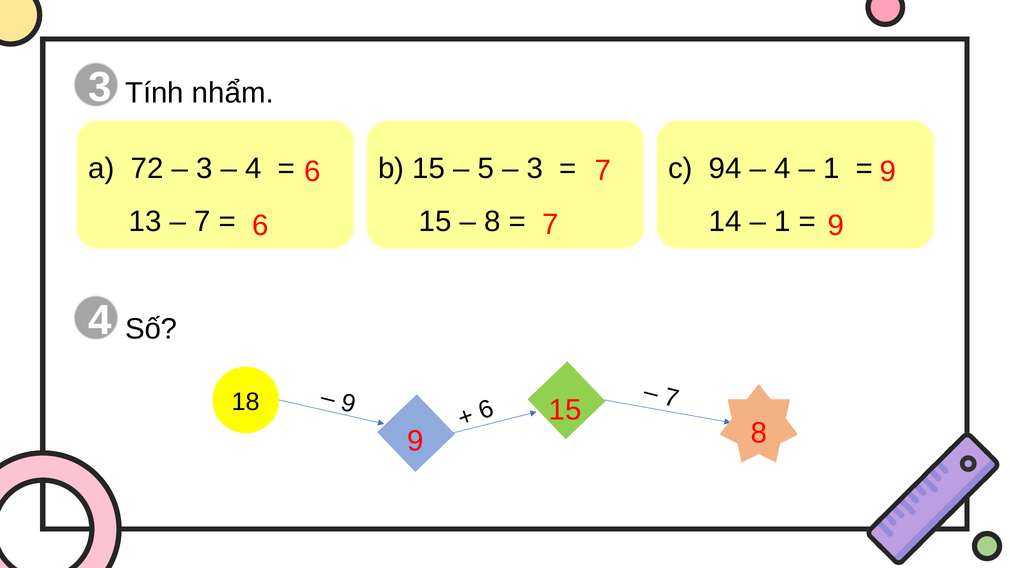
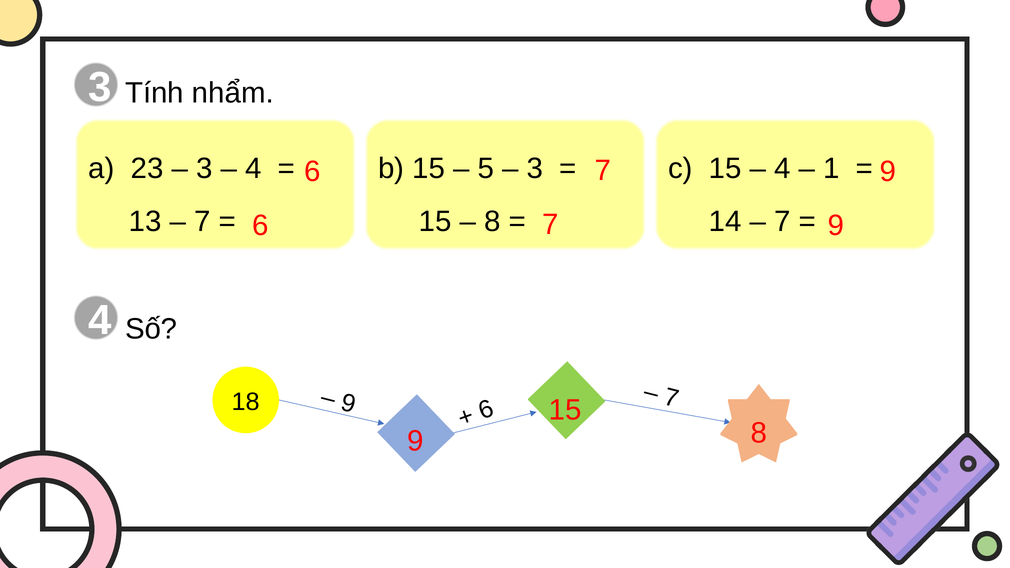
72: 72 -> 23
c 94: 94 -> 15
1 at (782, 222): 1 -> 7
